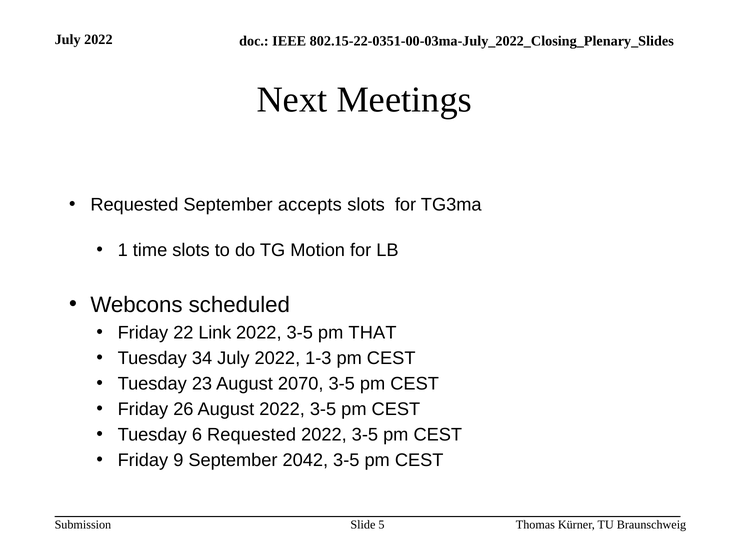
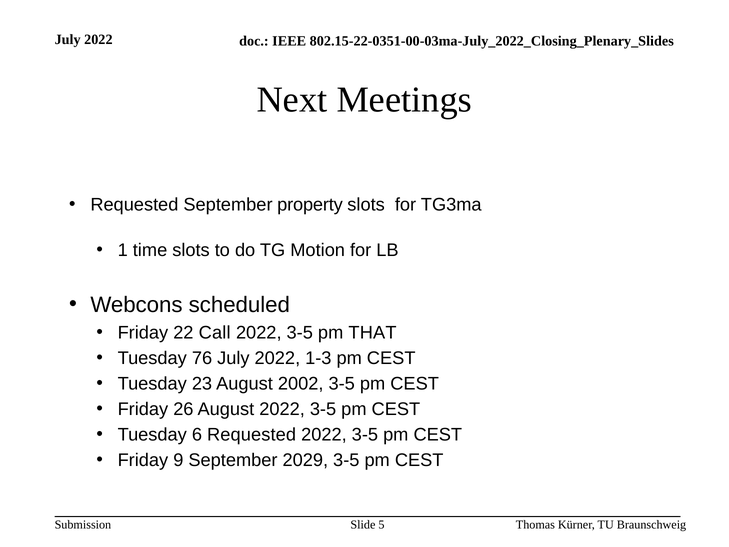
accepts: accepts -> property
Link: Link -> Call
34: 34 -> 76
2070: 2070 -> 2002
2042: 2042 -> 2029
